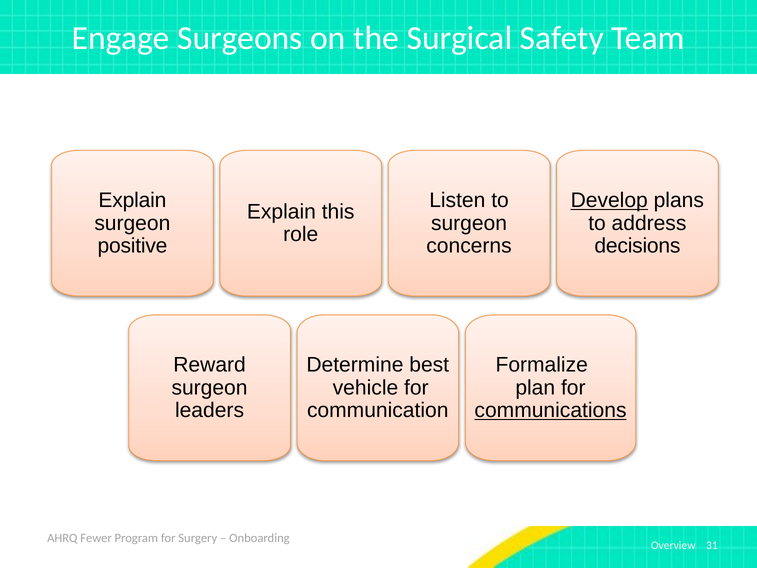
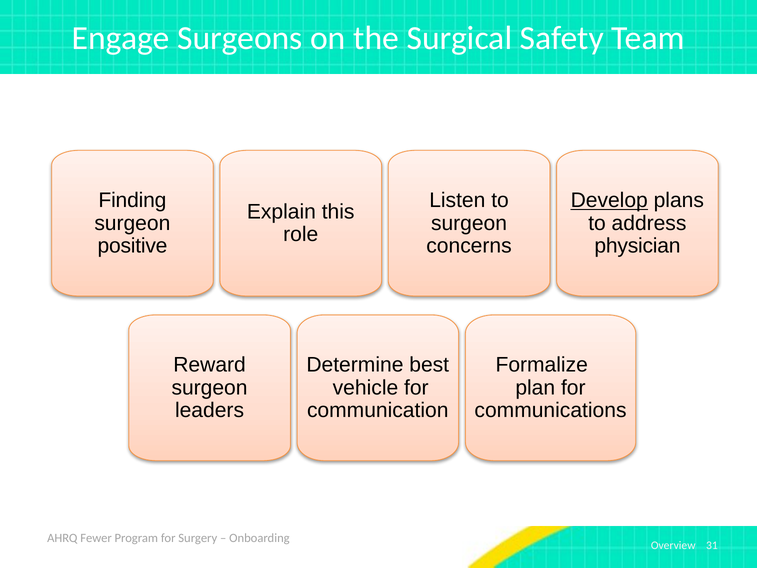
Explain at (132, 200): Explain -> Finding
decisions: decisions -> physician
communications underline: present -> none
